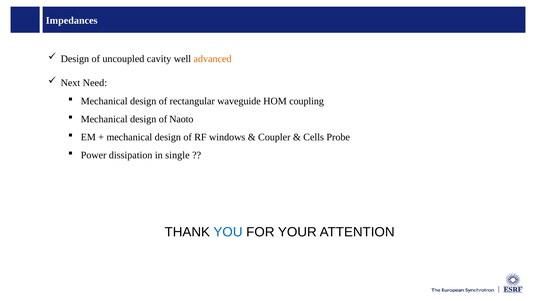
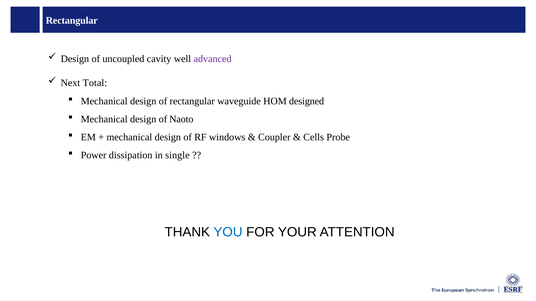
Impedances at (72, 20): Impedances -> Rectangular
advanced colour: orange -> purple
Need: Need -> Total
coupling: coupling -> designed
